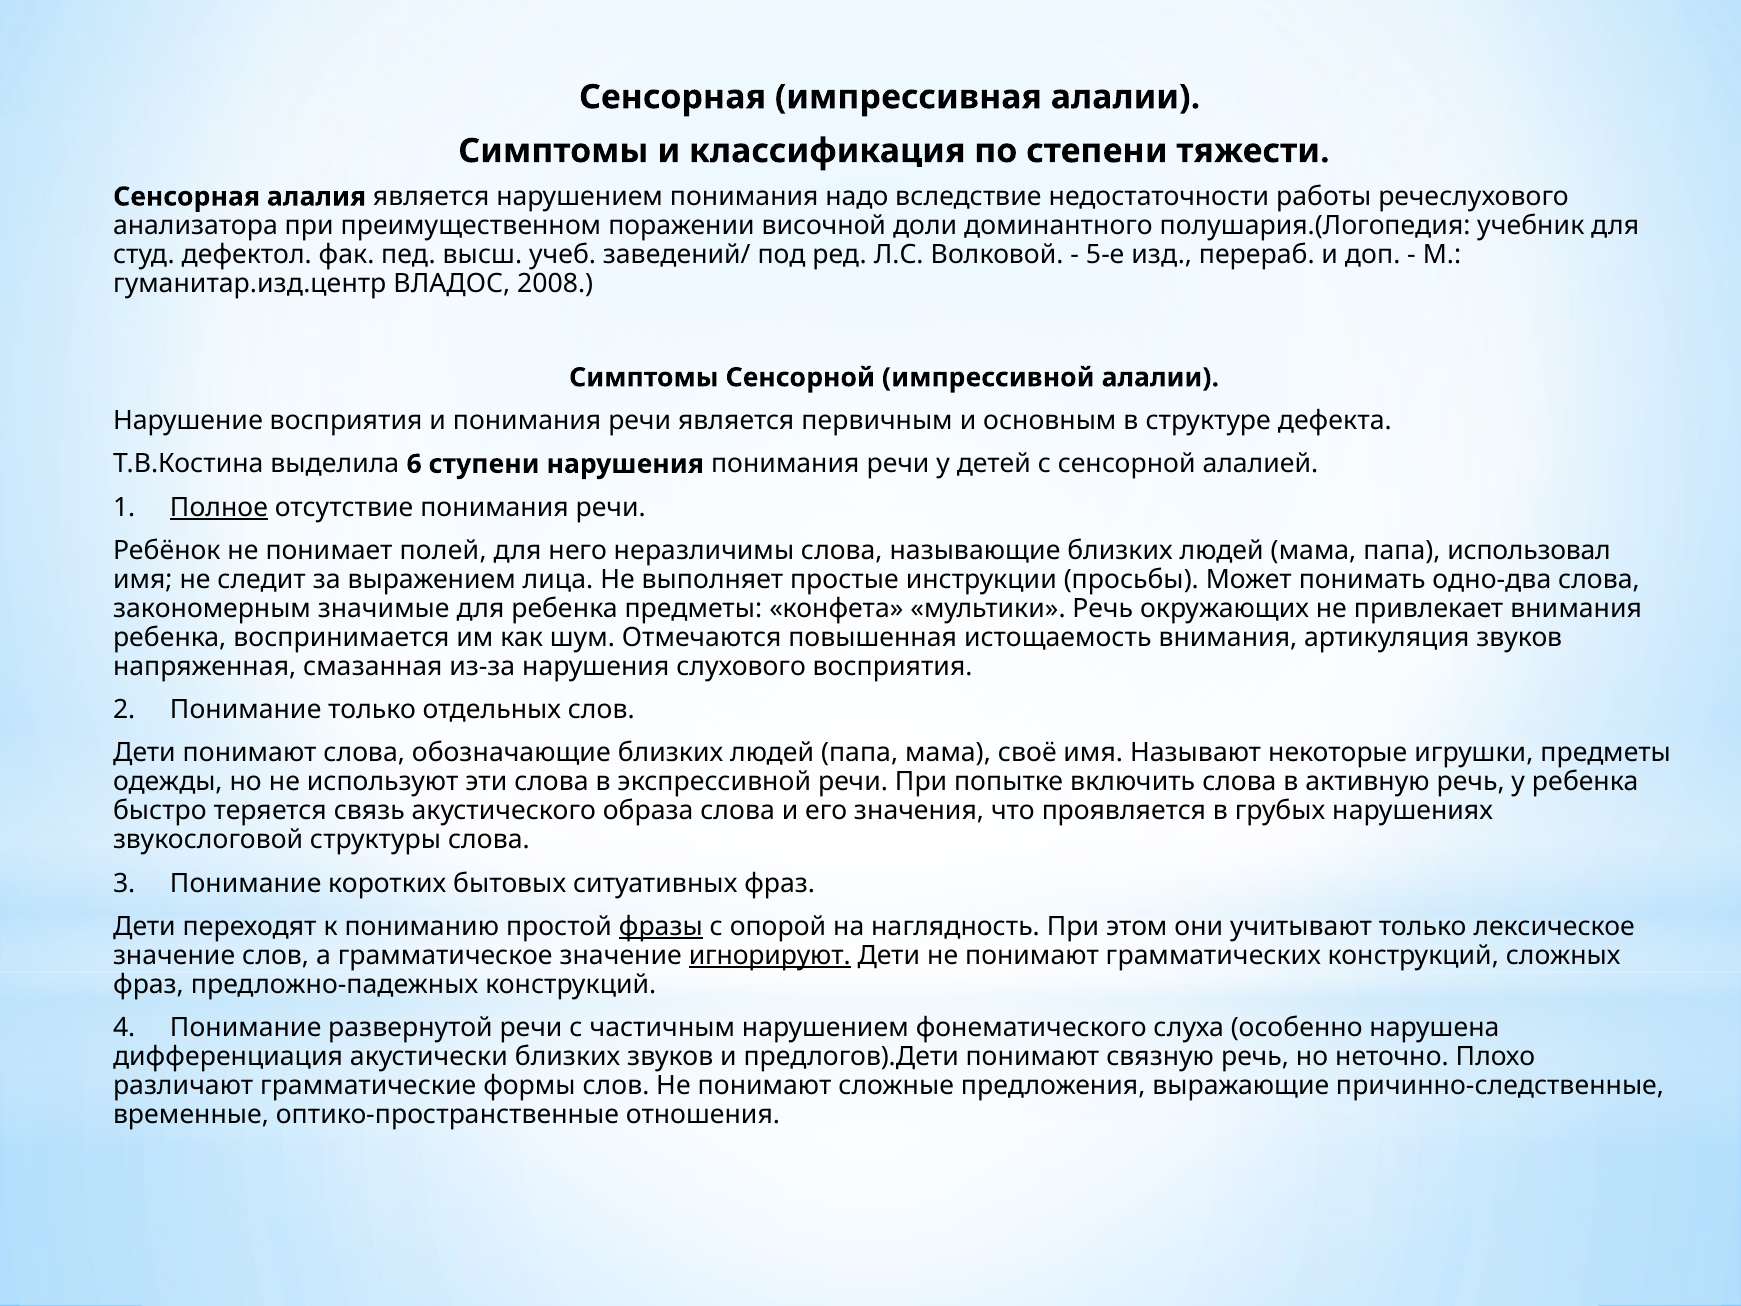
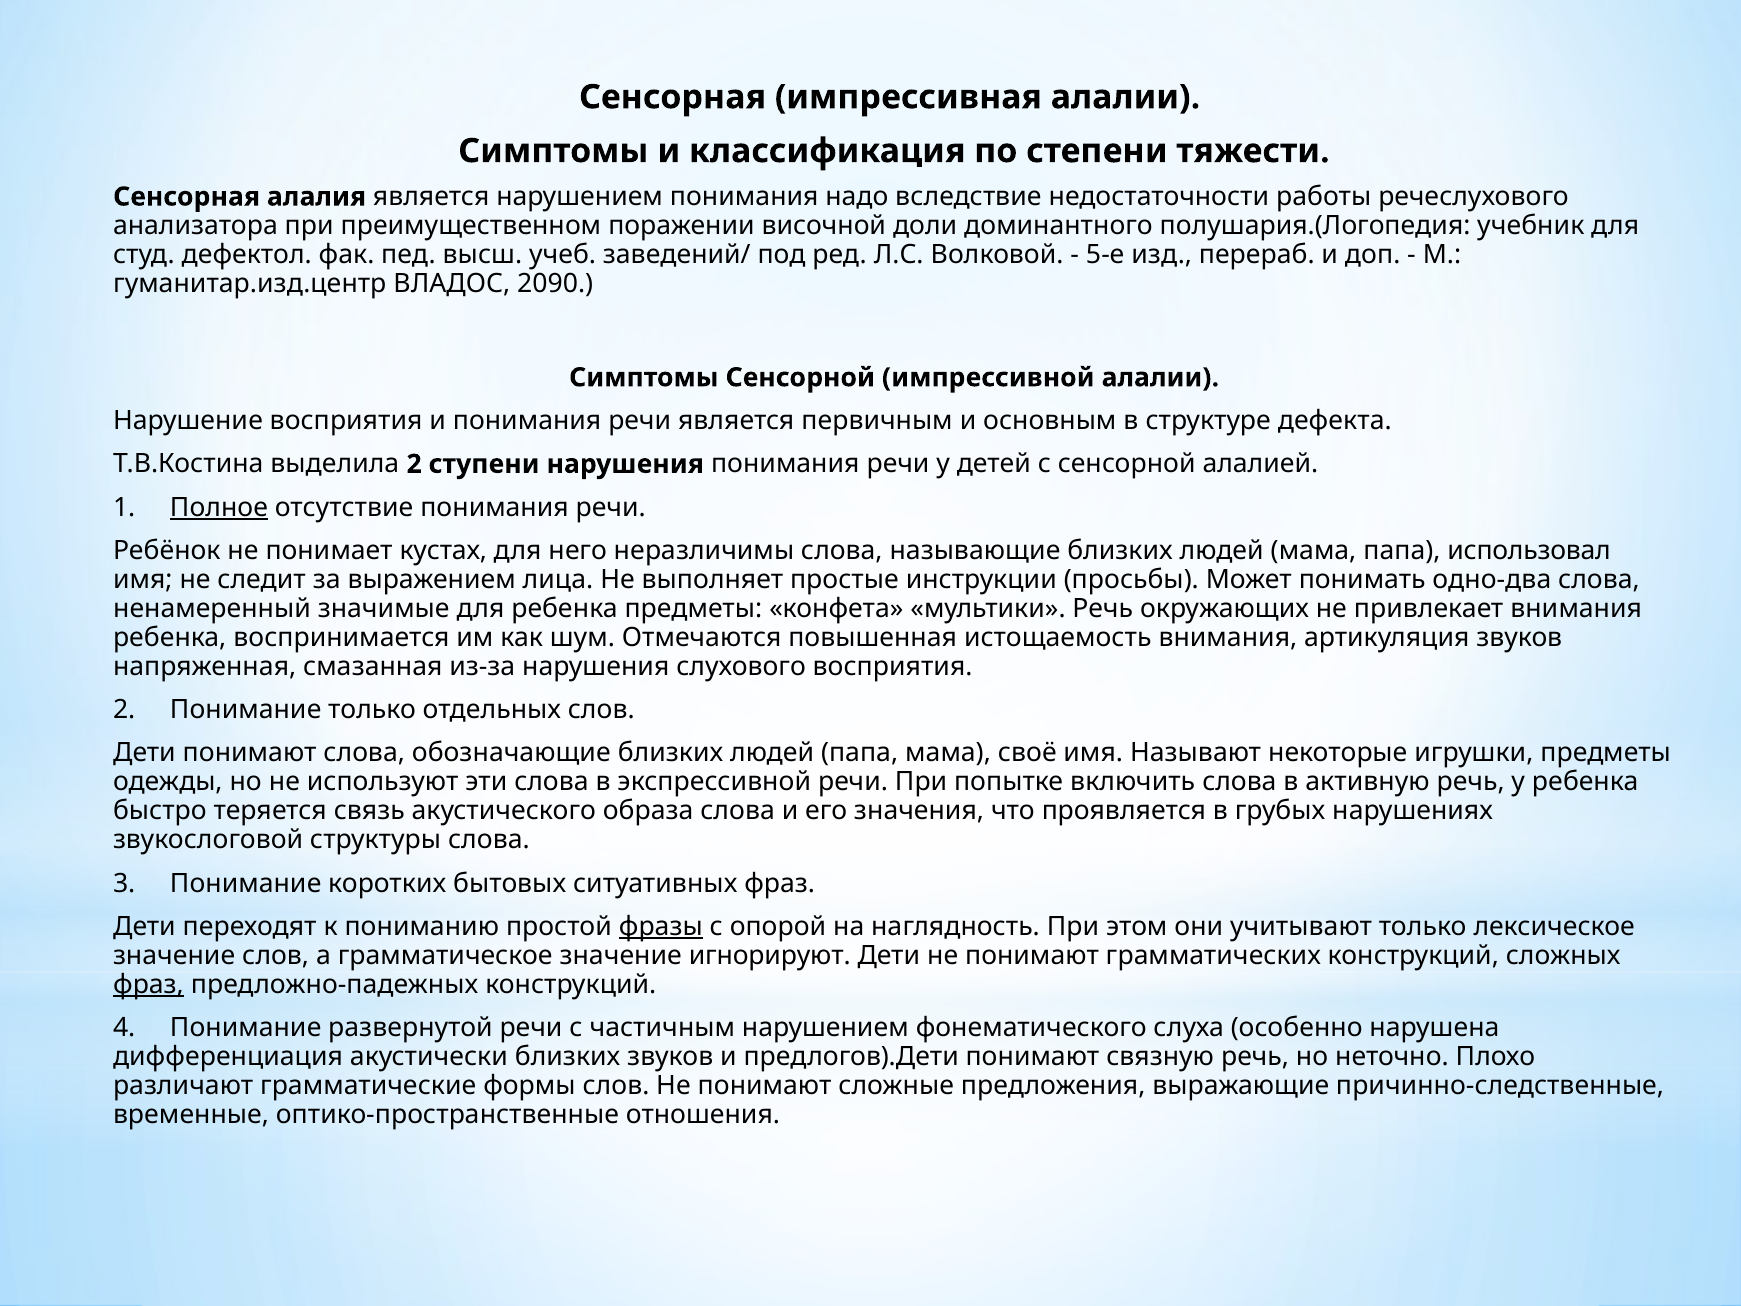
2008: 2008 -> 2090
выделила 6: 6 -> 2
полей: полей -> кустах
закономерным: закономерным -> ненамеренный
игнорируют underline: present -> none
фраз at (148, 984) underline: none -> present
